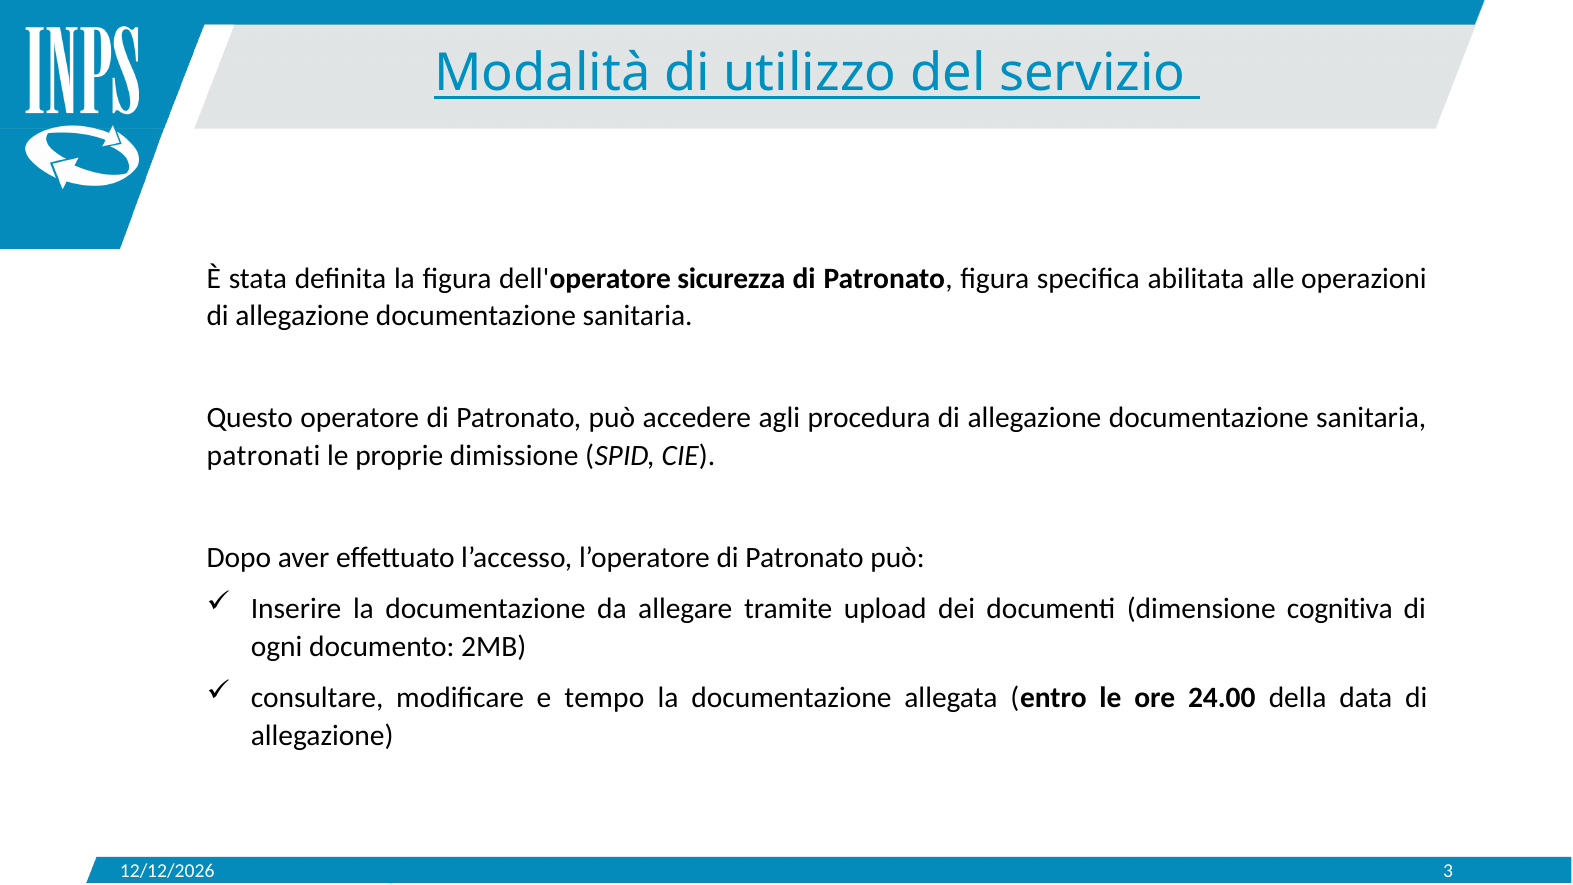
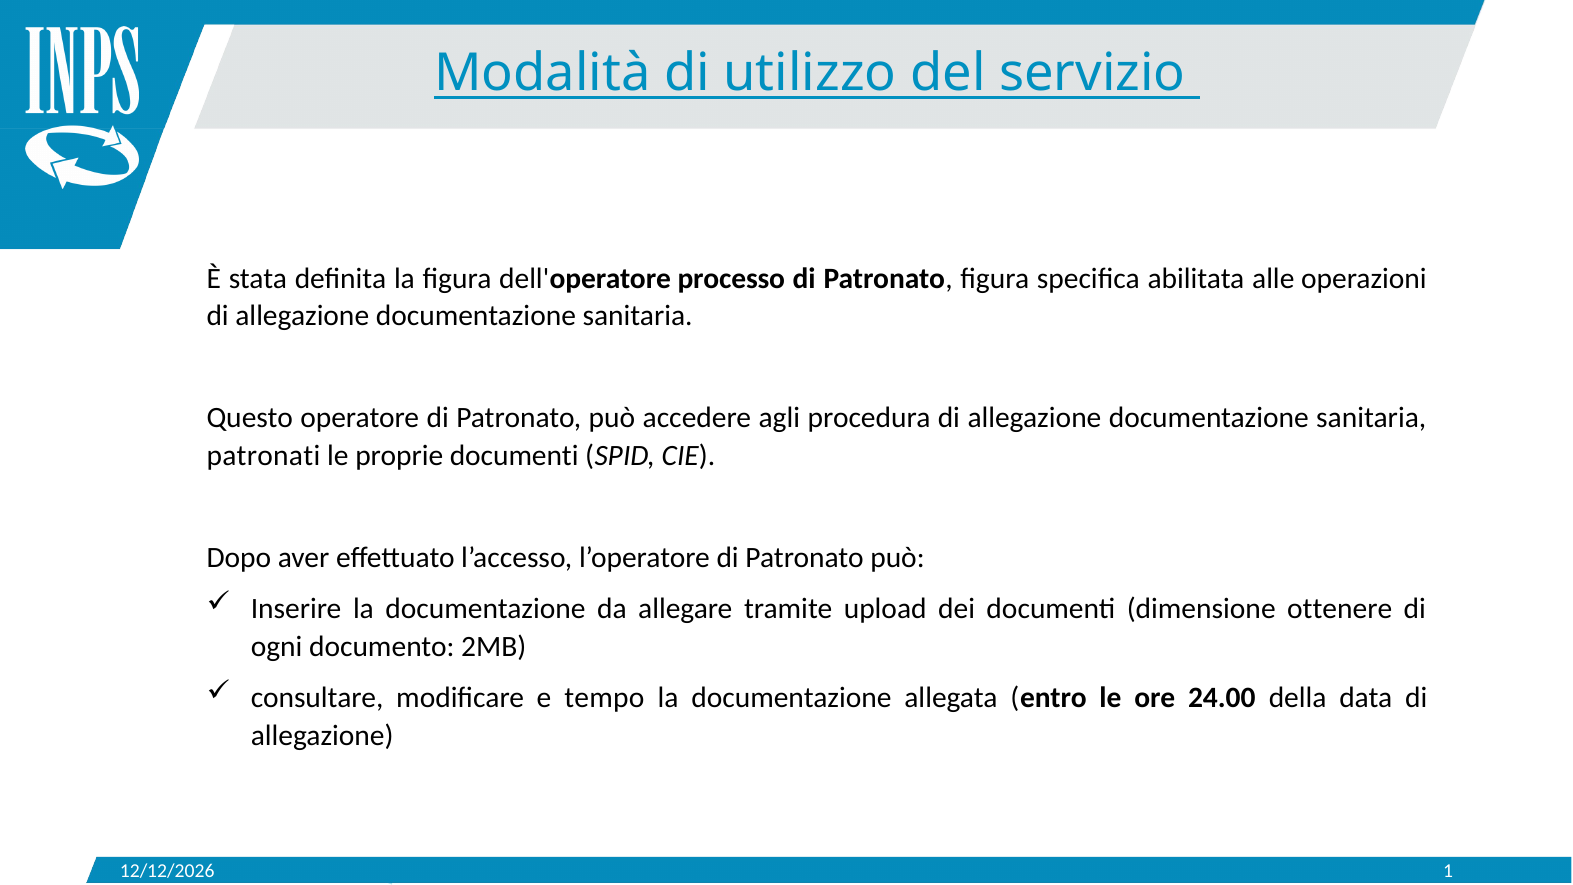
sicurezza: sicurezza -> processo
proprie dimissione: dimissione -> documenti
cognitiva: cognitiva -> ottenere
3: 3 -> 1
